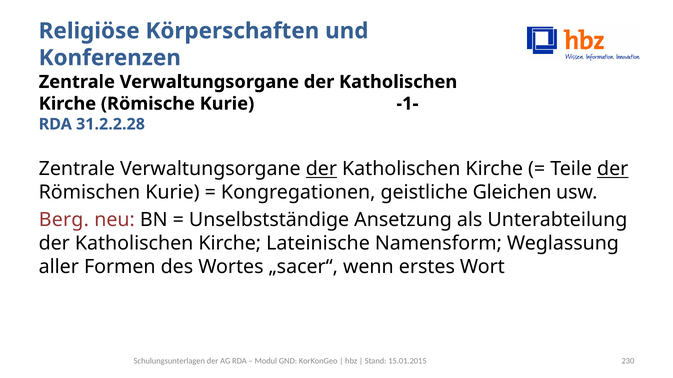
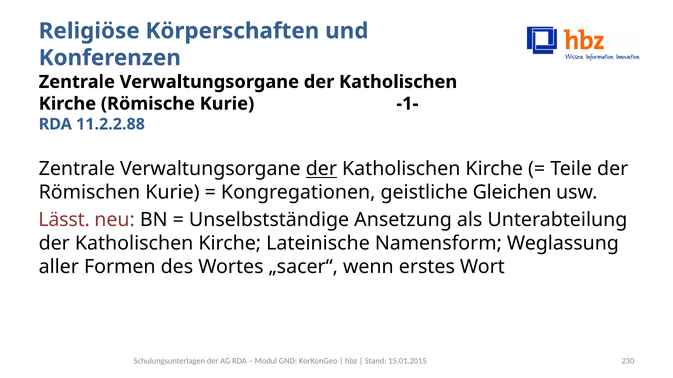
31.2.2.28: 31.2.2.28 -> 11.2.2.88
der at (613, 169) underline: present -> none
Berg: Berg -> Lässt
